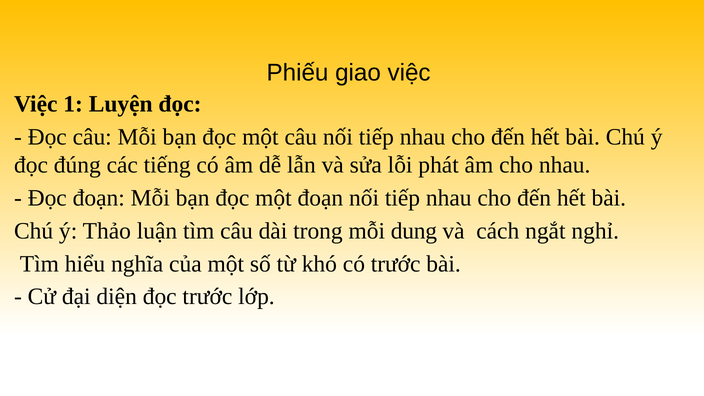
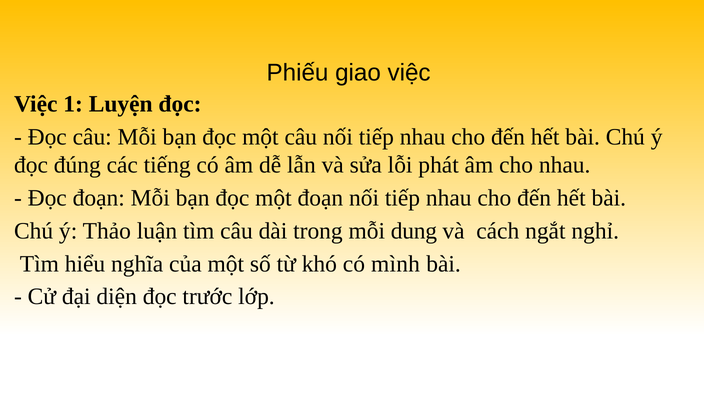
có trước: trước -> mình
